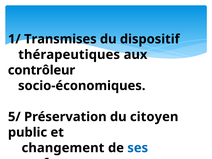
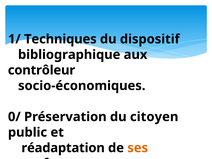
Transmises: Transmises -> Techniques
thérapeutiques: thérapeutiques -> bibliographique
5/: 5/ -> 0/
changement: changement -> réadaptation
ses colour: blue -> orange
